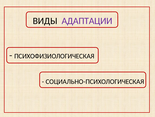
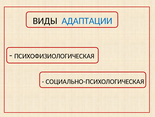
АДАПТАЦИИ colour: purple -> blue
